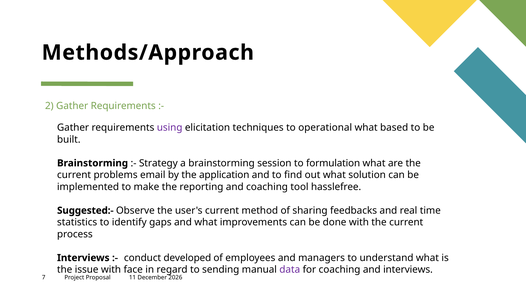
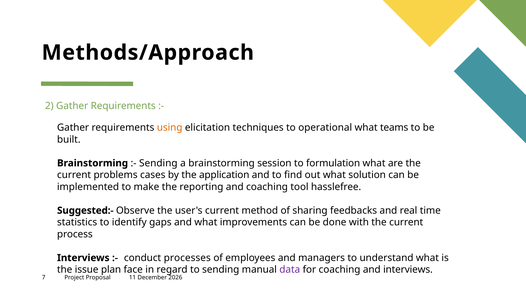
using colour: purple -> orange
based: based -> teams
Strategy at (158, 163): Strategy -> Sending
email: email -> cases
developed: developed -> processes
issue with: with -> plan
